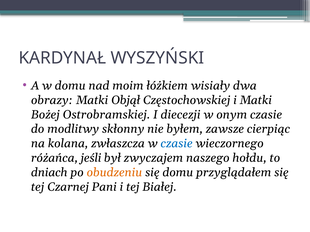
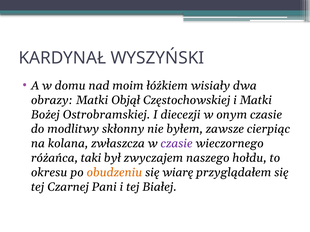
czasie at (177, 144) colour: blue -> purple
jeśli: jeśli -> taki
dniach: dniach -> okresu
się domu: domu -> wiarę
